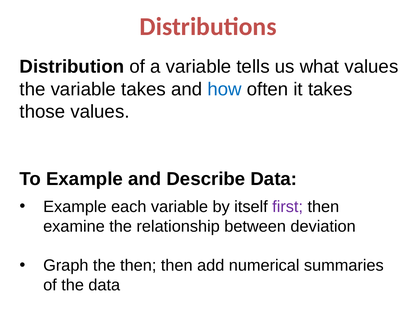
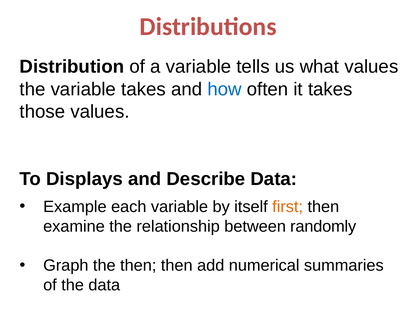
To Example: Example -> Displays
first colour: purple -> orange
deviation: deviation -> randomly
